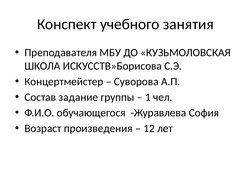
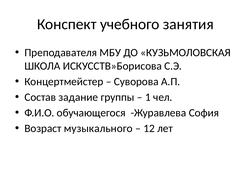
произведения: произведения -> музыкального
